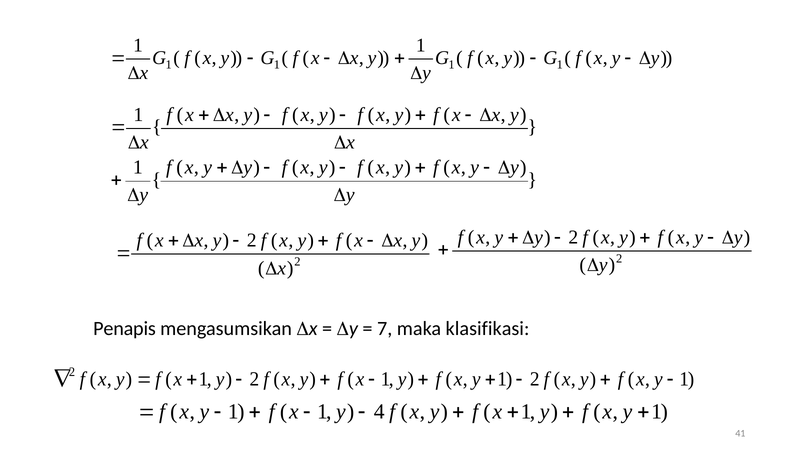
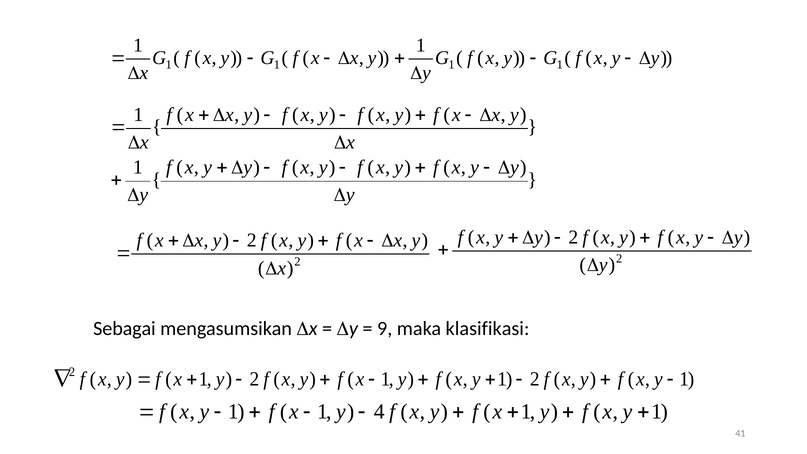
Penapis: Penapis -> Sebagai
7: 7 -> 9
